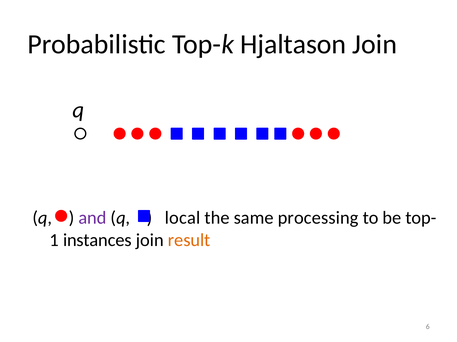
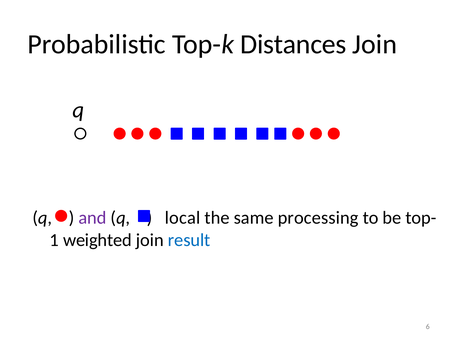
Hjaltason: Hjaltason -> Distances
instances: instances -> weighted
result colour: orange -> blue
